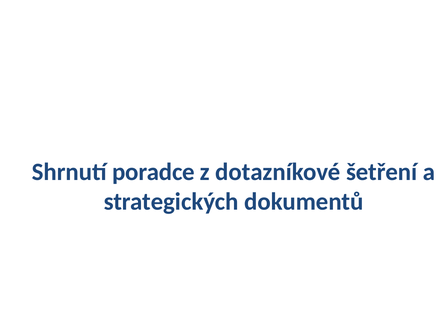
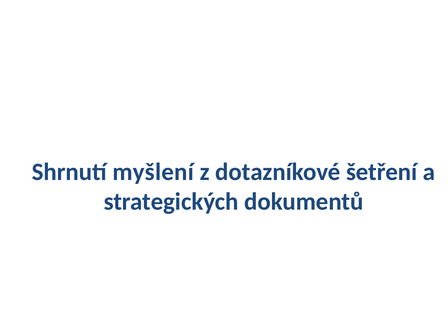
poradce: poradce -> myšlení
